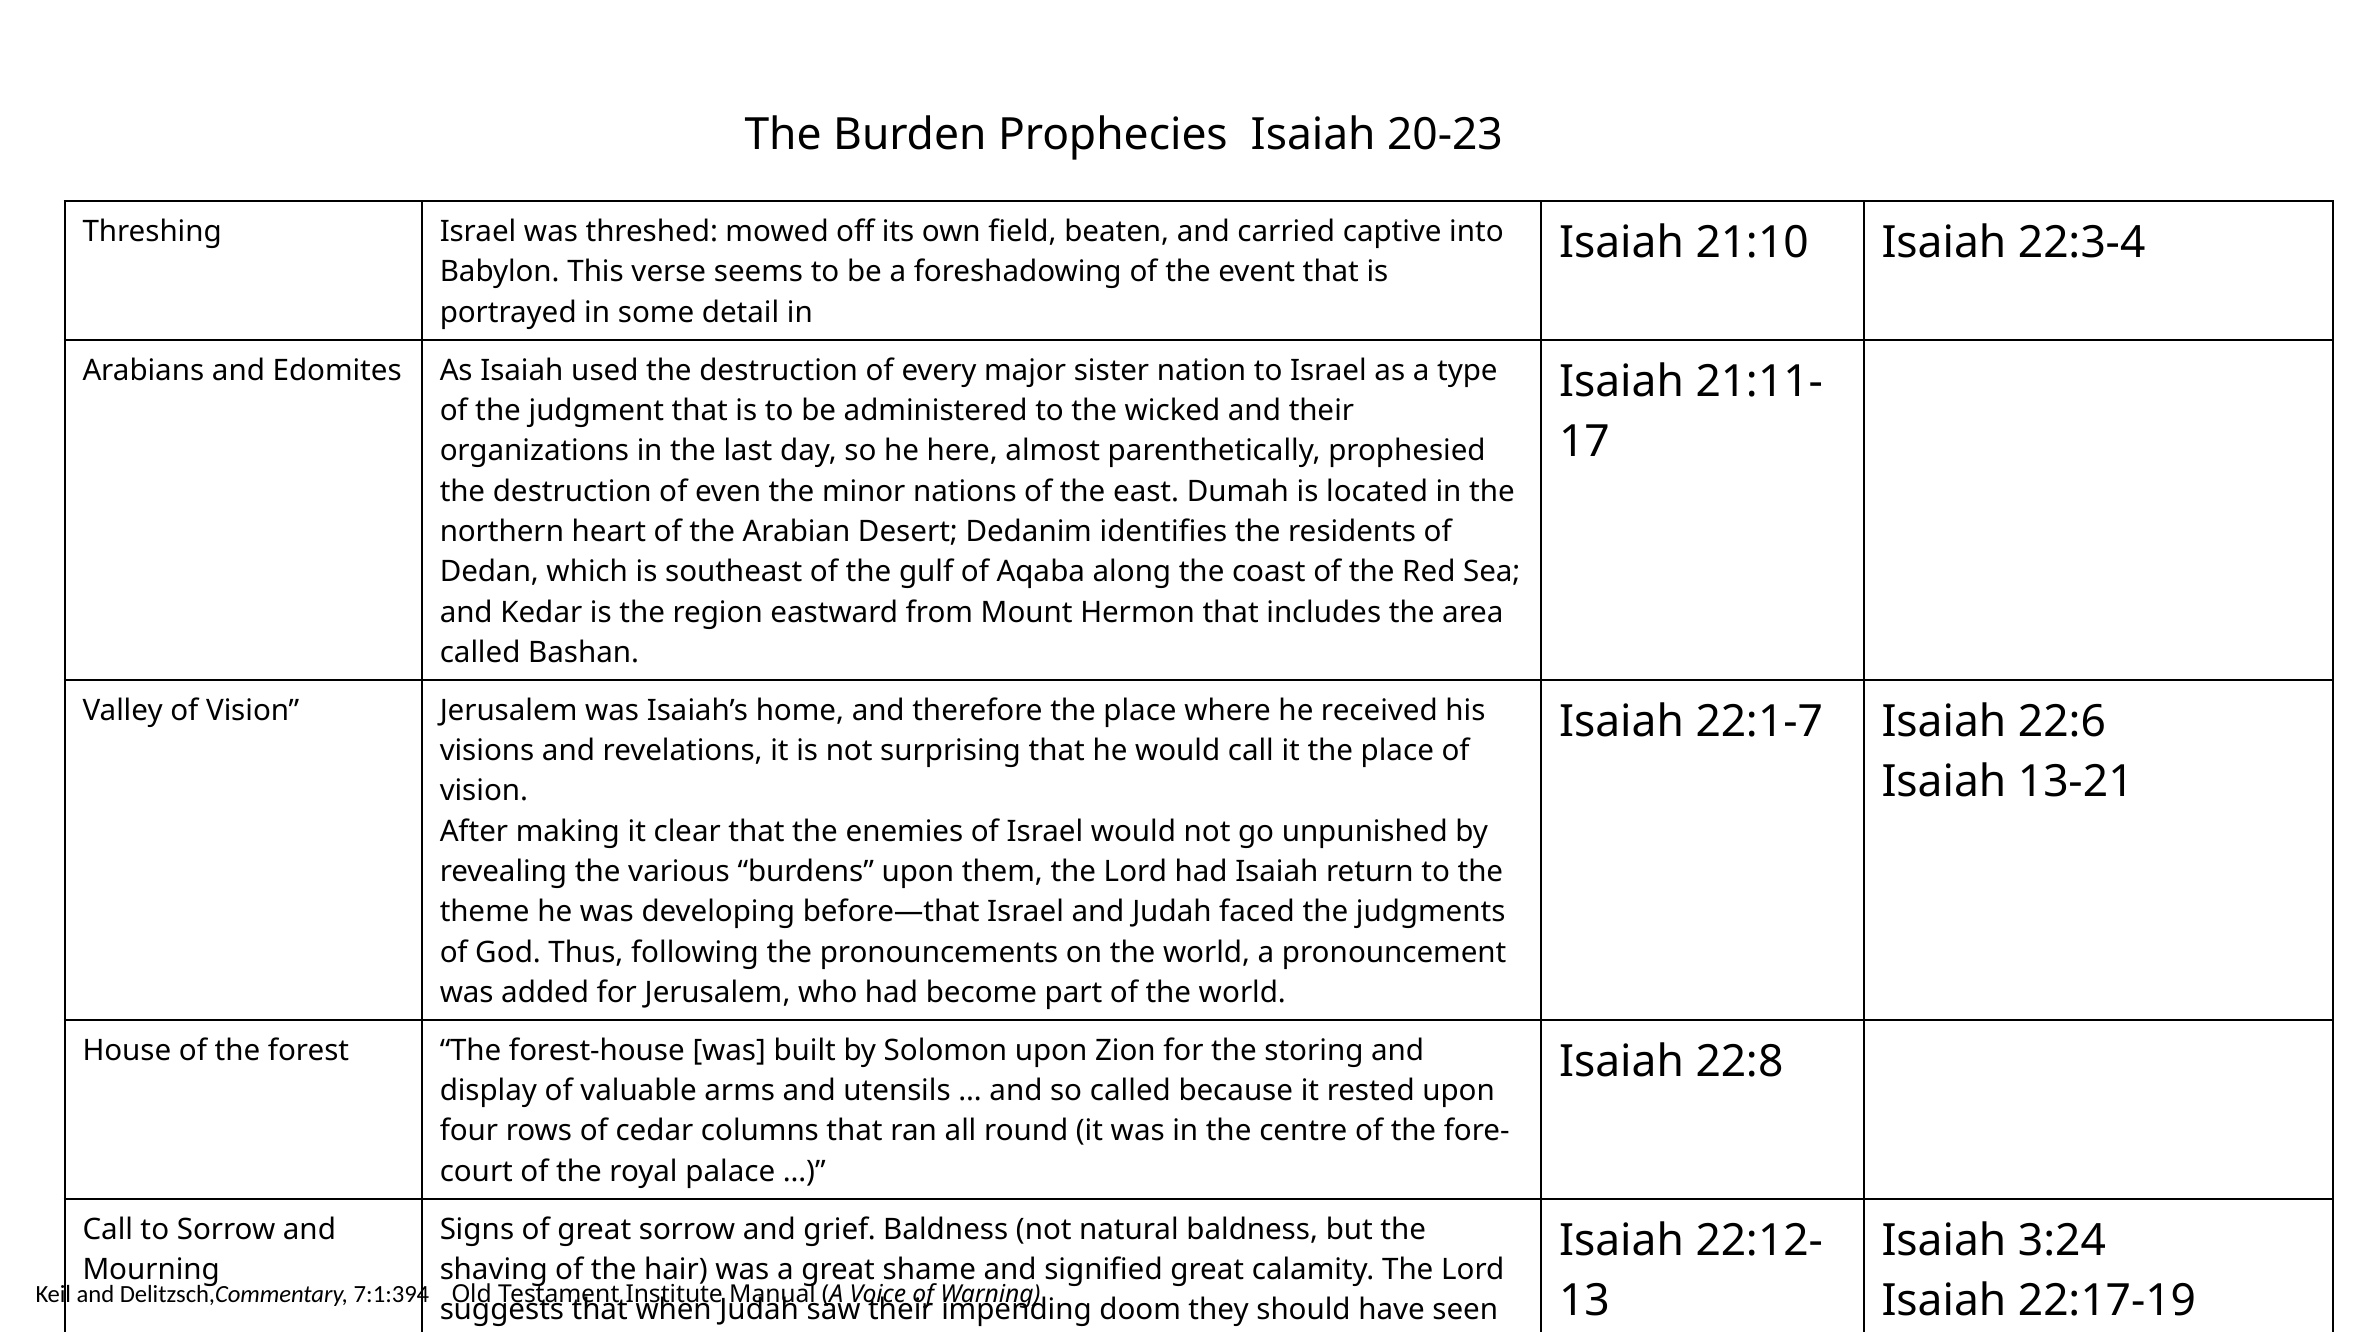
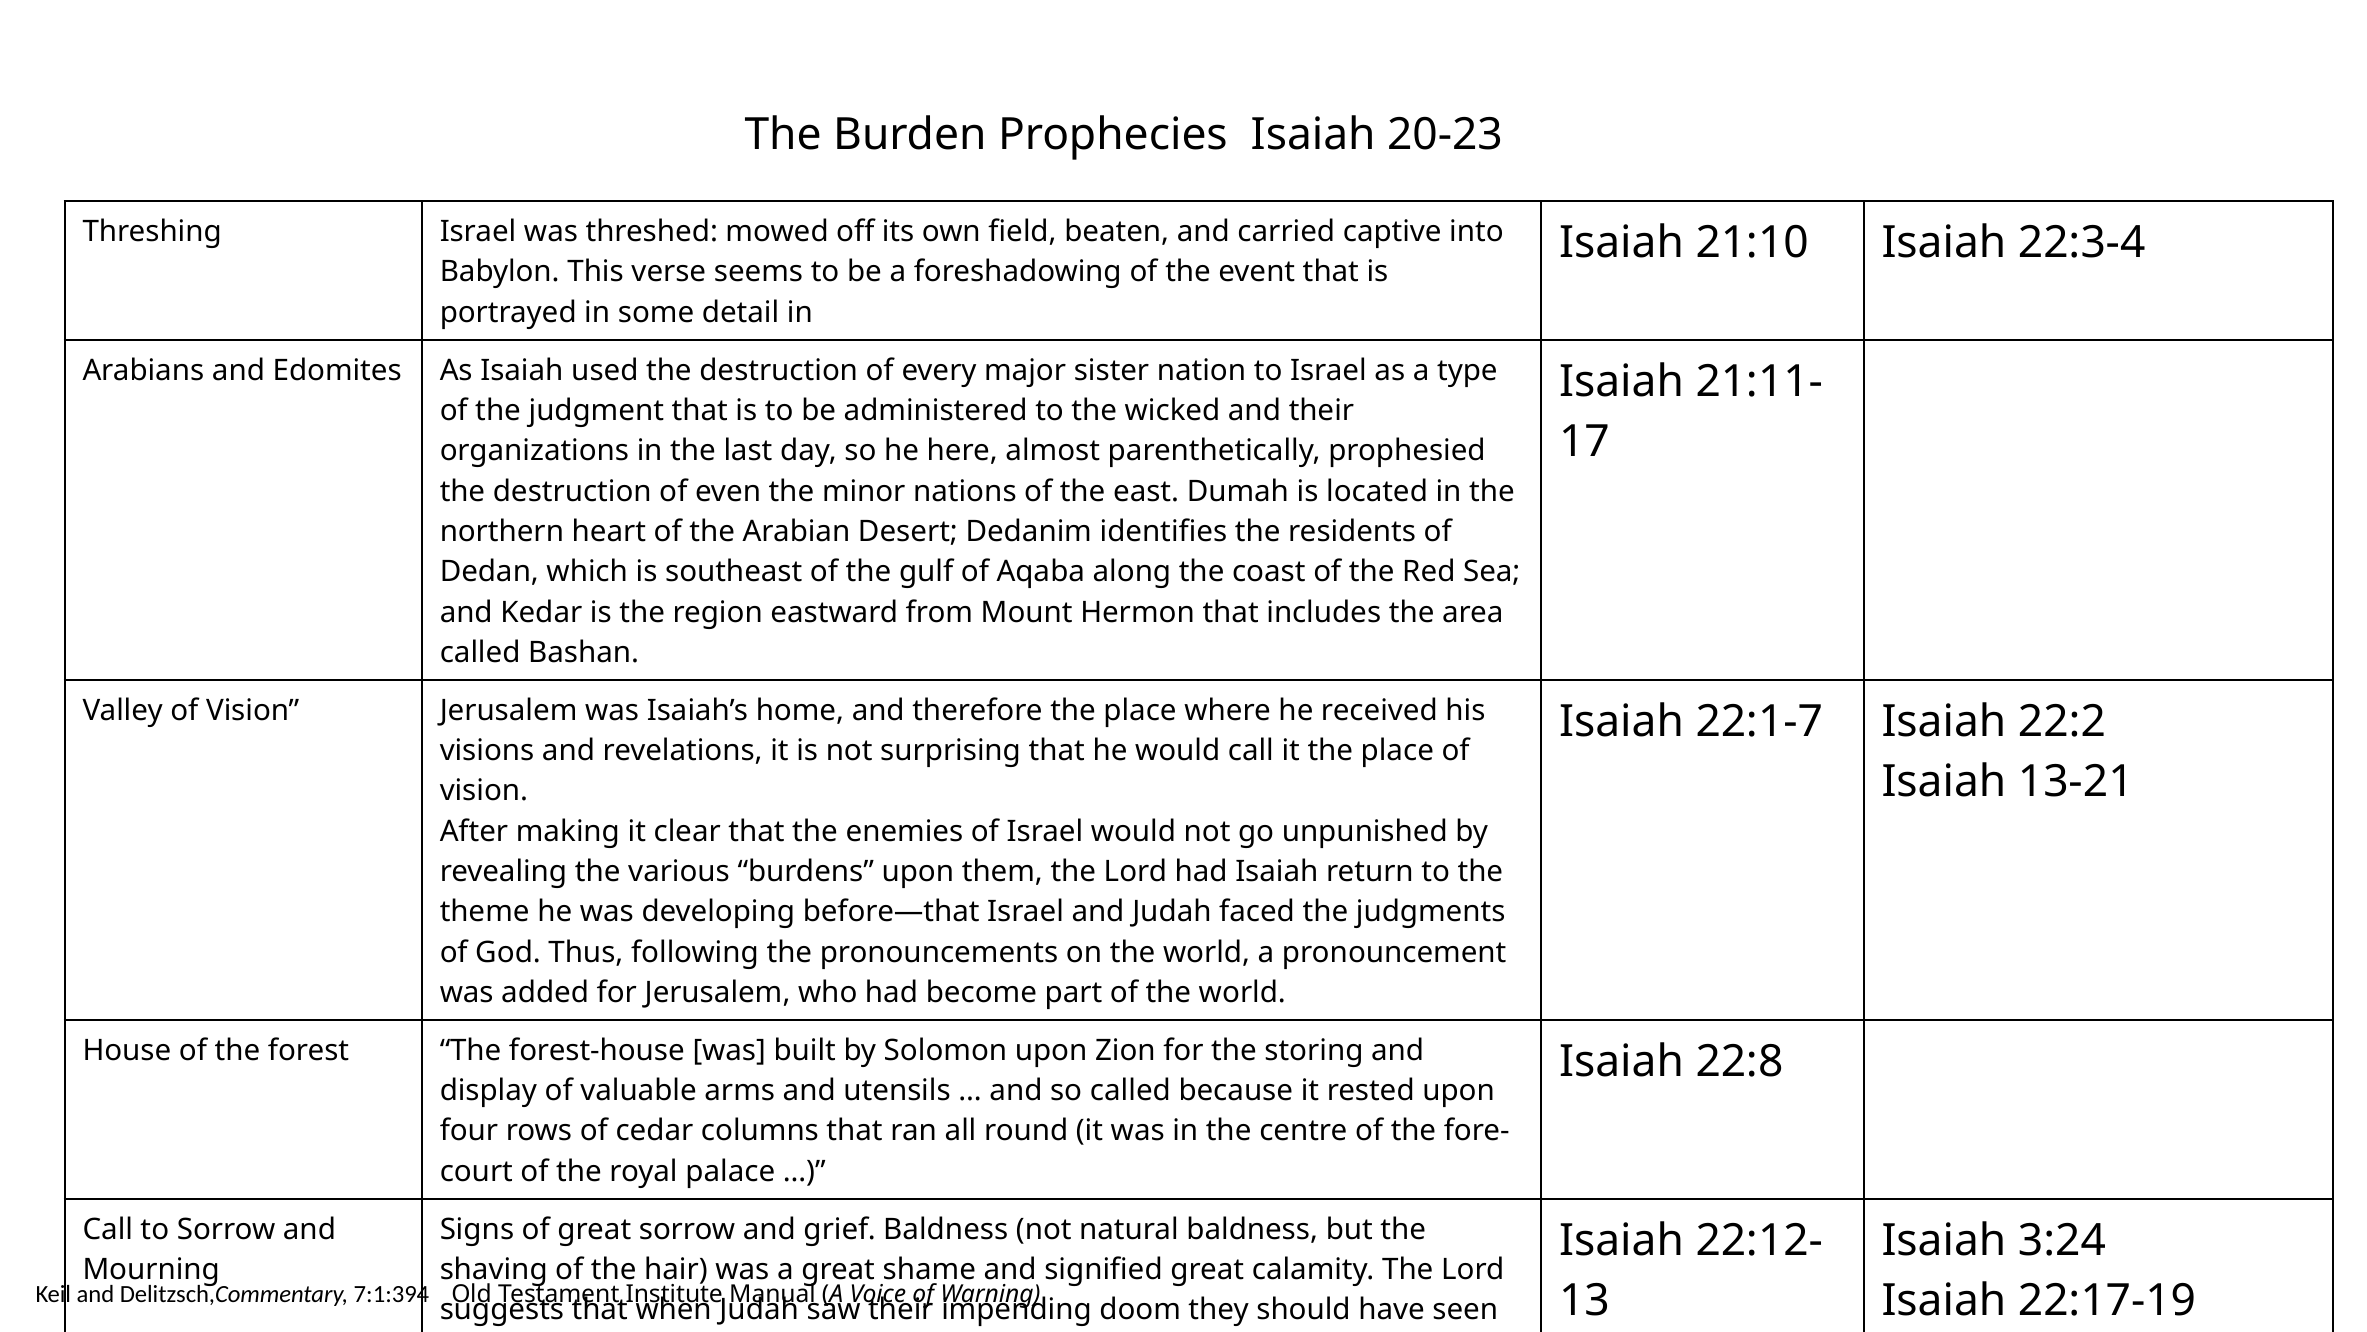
22:6: 22:6 -> 22:2
